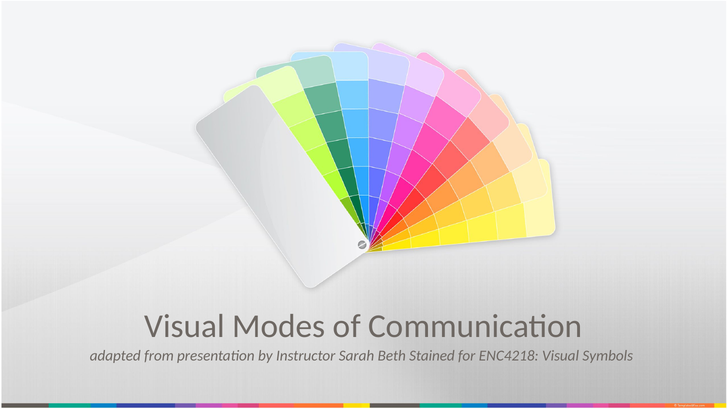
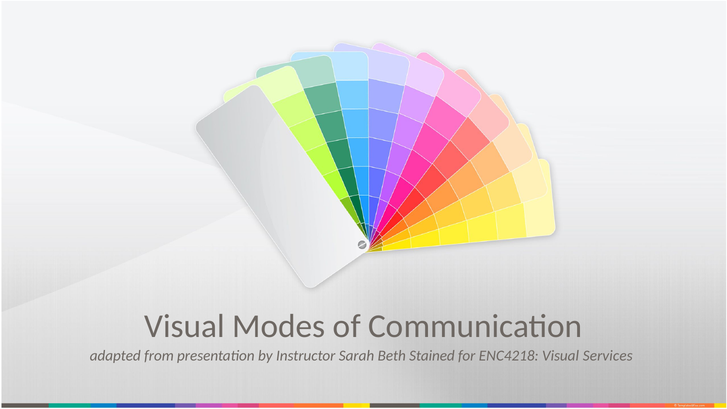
Symbols: Symbols -> Services
